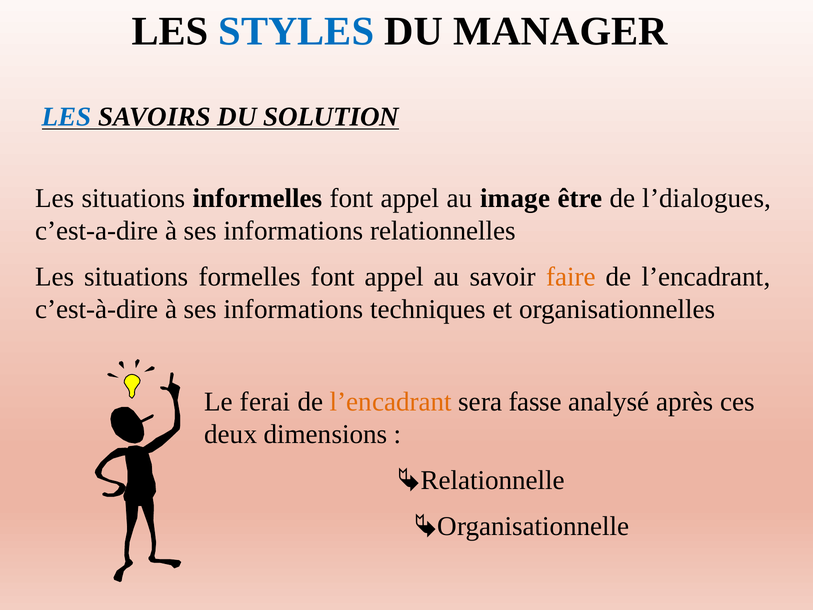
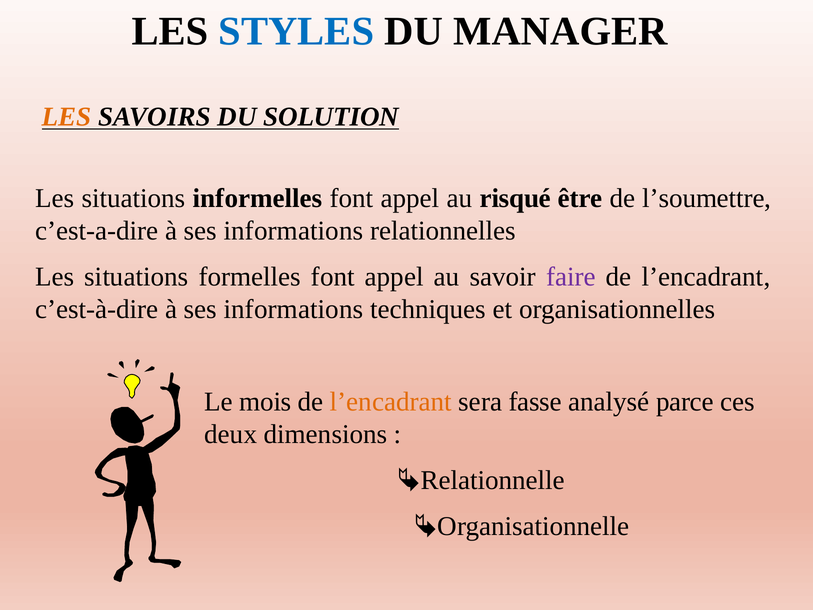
LES at (67, 117) colour: blue -> orange
image: image -> risqué
l’dialogues: l’dialogues -> l’soumettre
faire colour: orange -> purple
ferai: ferai -> mois
après: après -> parce
